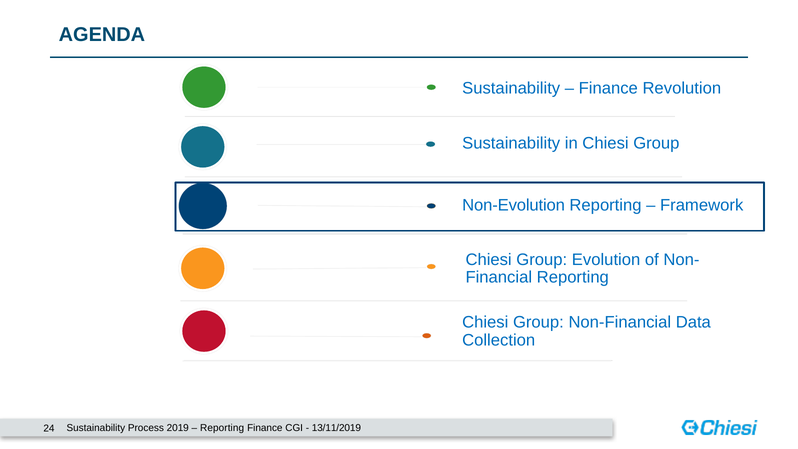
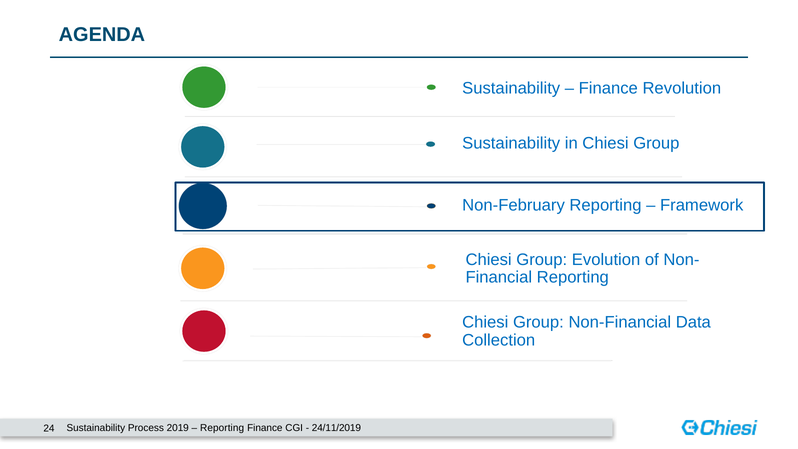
Non-Evolution: Non-Evolution -> Non-February
13/11/2019: 13/11/2019 -> 24/11/2019
